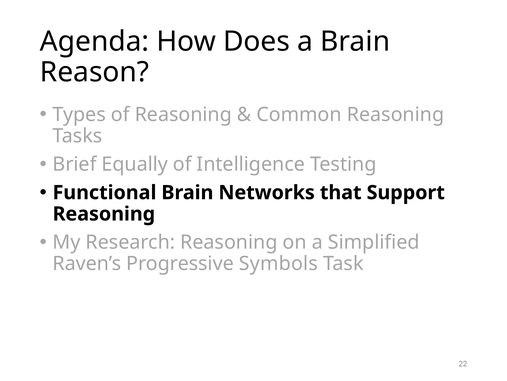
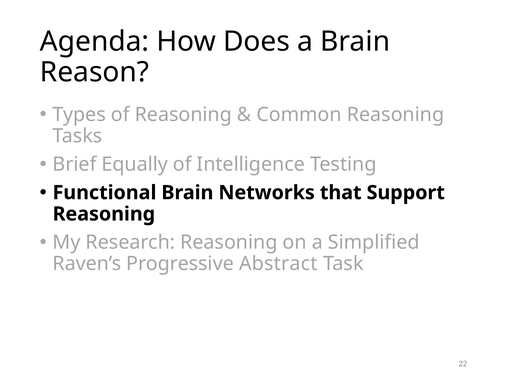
Symbols: Symbols -> Abstract
